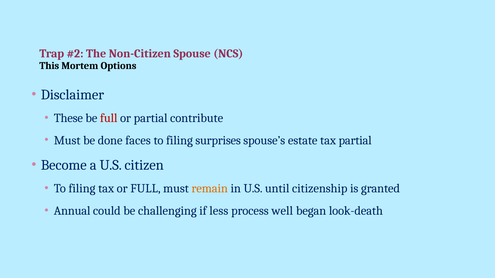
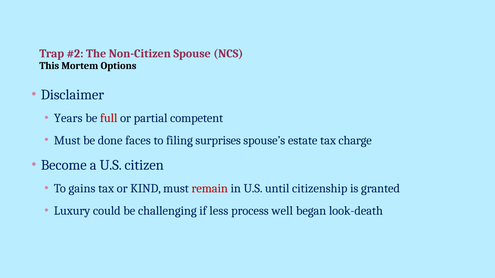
These: These -> Years
contribute: contribute -> competent
tax partial: partial -> charge
filing at (82, 189): filing -> gains
or FULL: FULL -> KIND
remain colour: orange -> red
Annual: Annual -> Luxury
